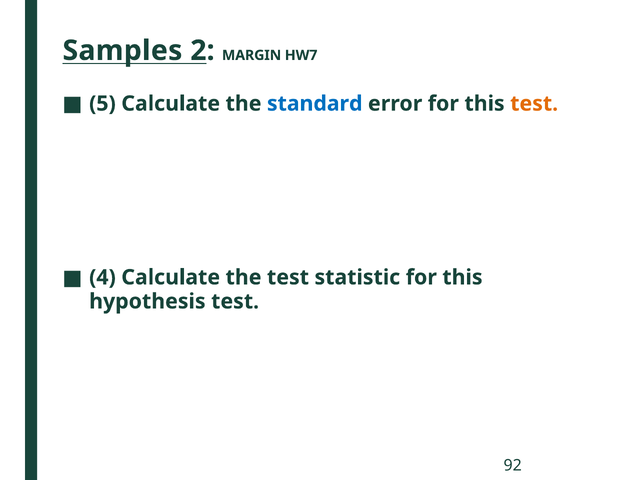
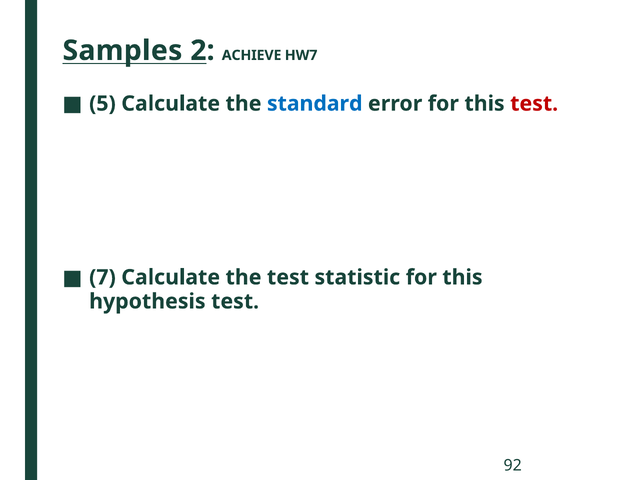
MARGIN: MARGIN -> ACHIEVE
test at (534, 104) colour: orange -> red
4: 4 -> 7
